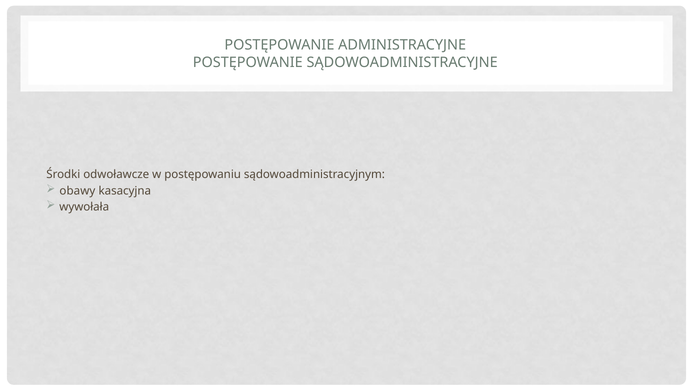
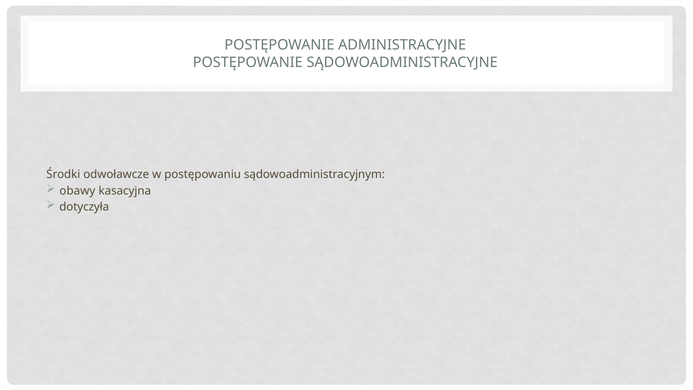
wywołała: wywołała -> dotyczyła
